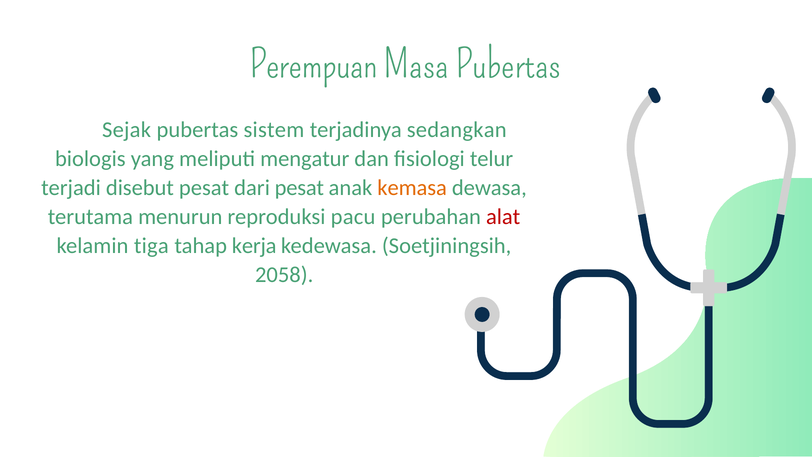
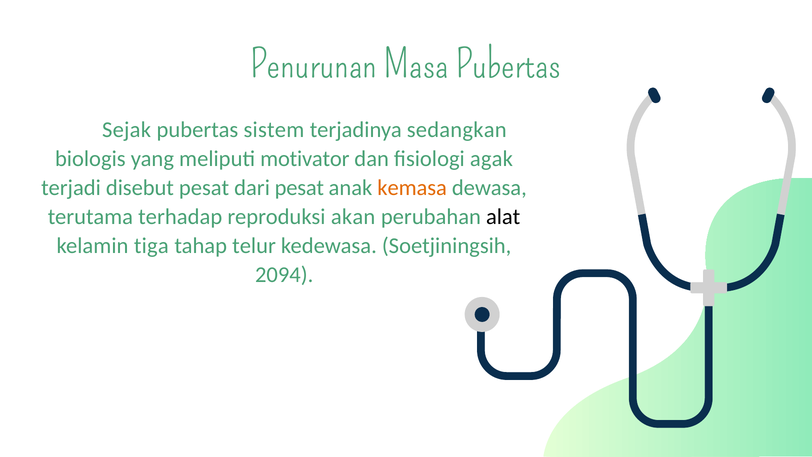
Perempuan: Perempuan -> Penurunan
mengatur: mengatur -> motivator
telur: telur -> agak
menurun: menurun -> terhadap
pacu: pacu -> akan
alat colour: red -> black
kerja: kerja -> telur
2058: 2058 -> 2094
